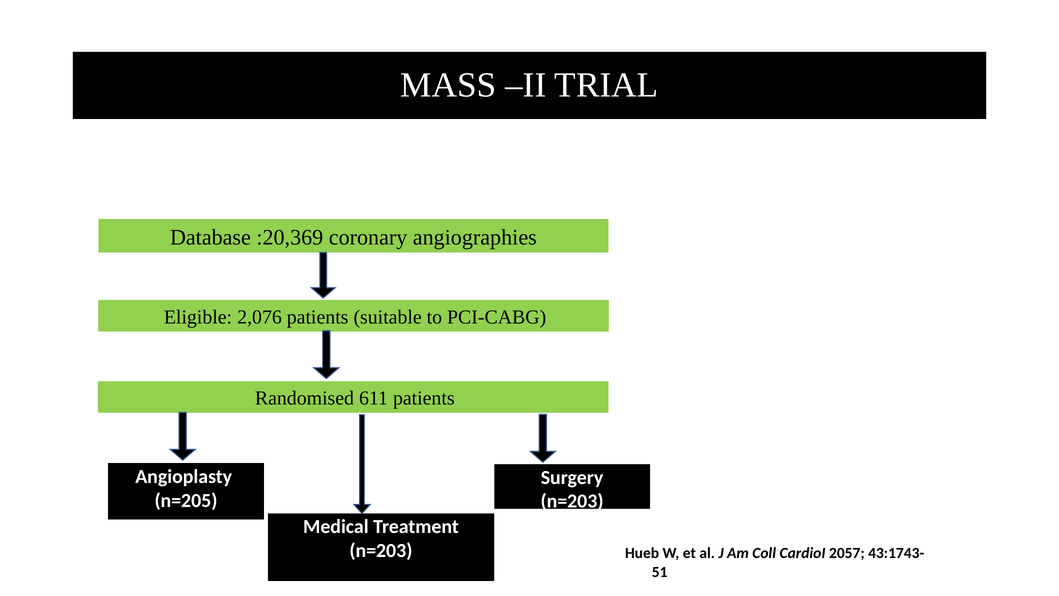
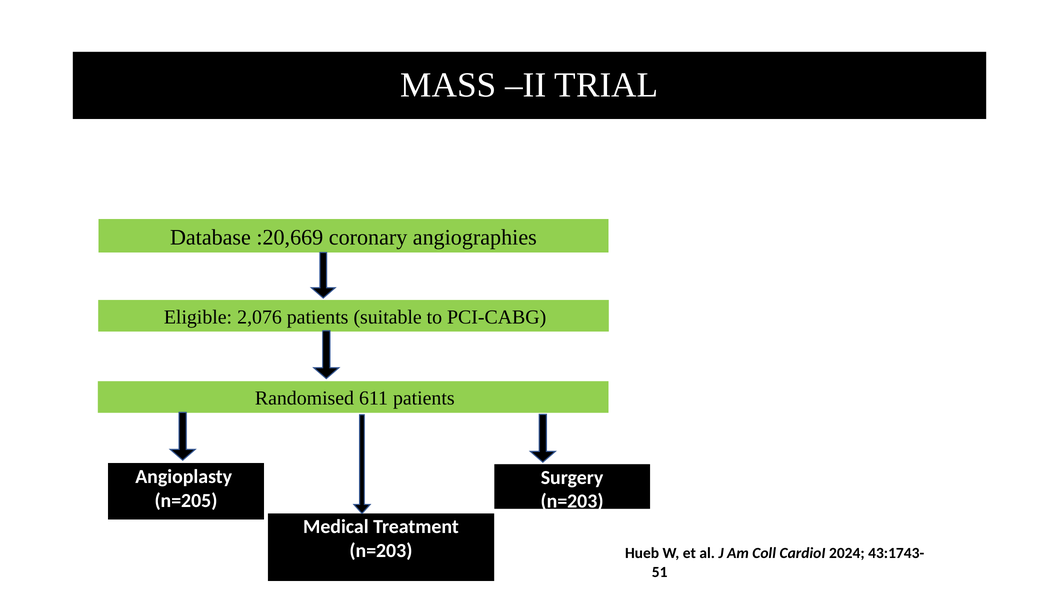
:20,369: :20,369 -> :20,669
2057: 2057 -> 2024
